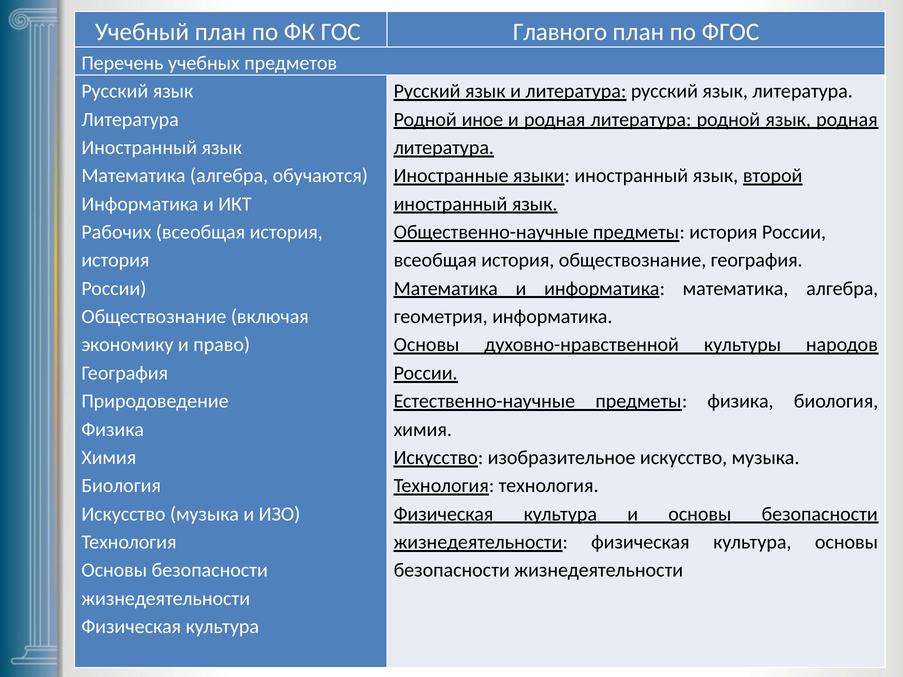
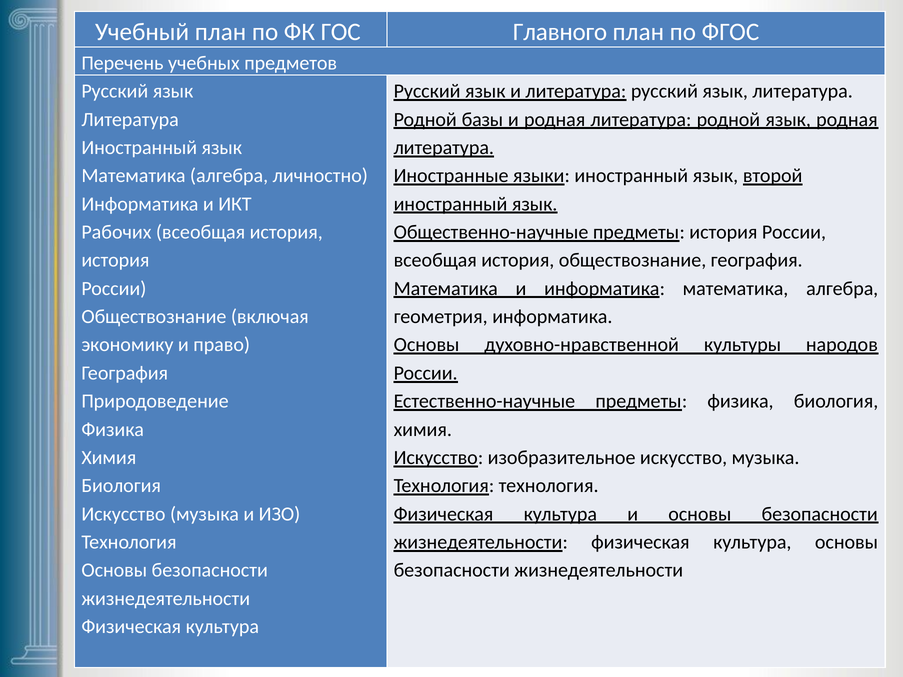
иное: иное -> базы
обучаются: обучаются -> личностно
